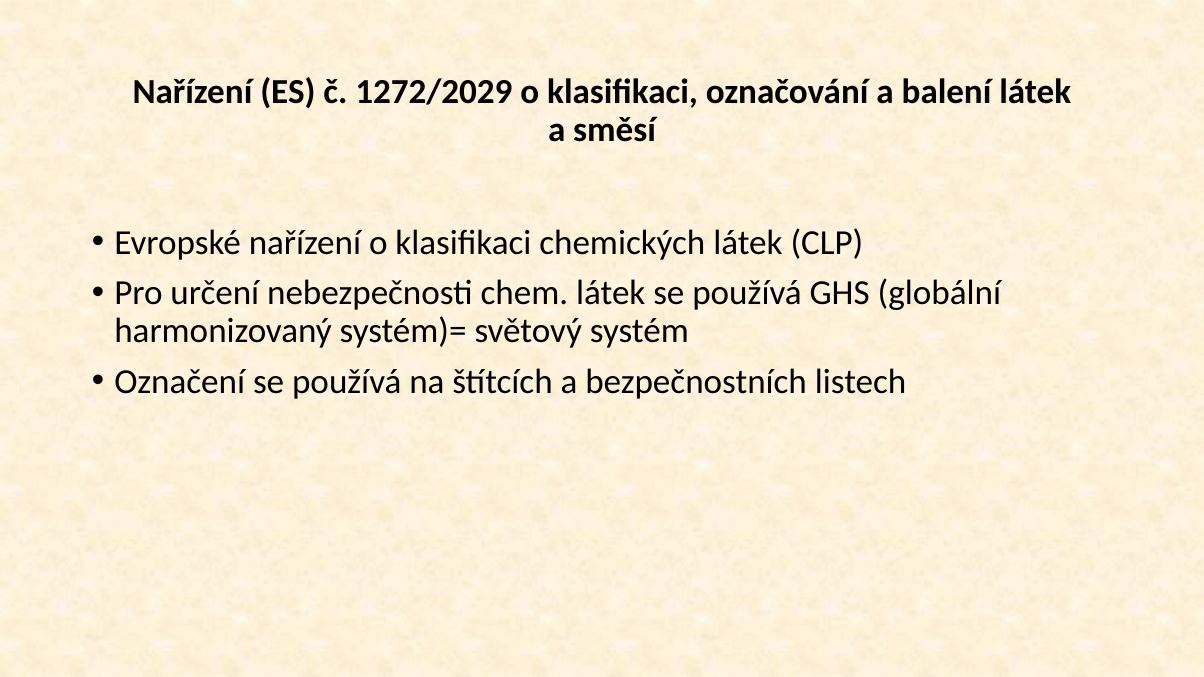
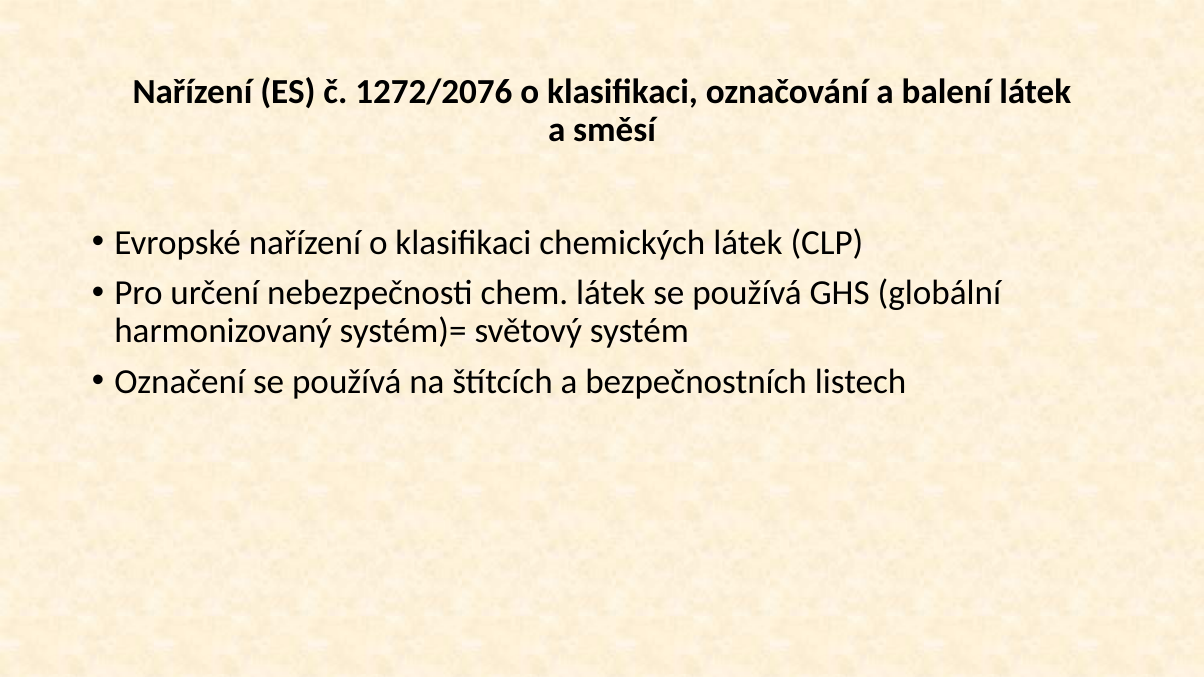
1272/2029: 1272/2029 -> 1272/2076
